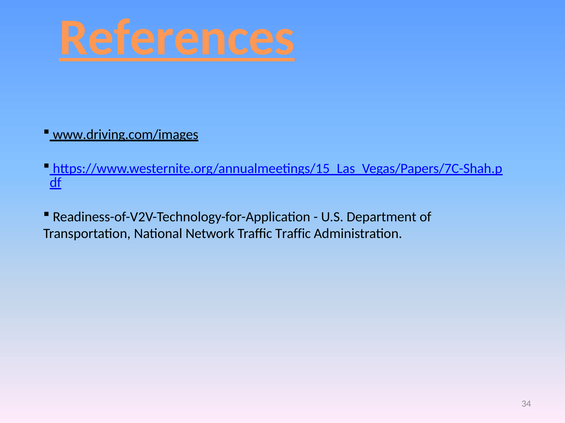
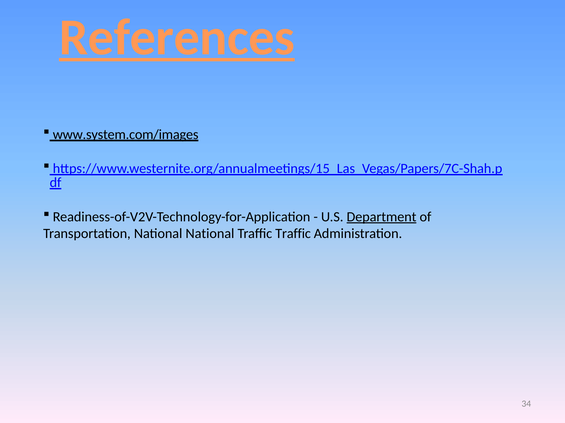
www.driving.com/images: www.driving.com/images -> www.system.com/images
Department underline: none -> present
National Network: Network -> National
